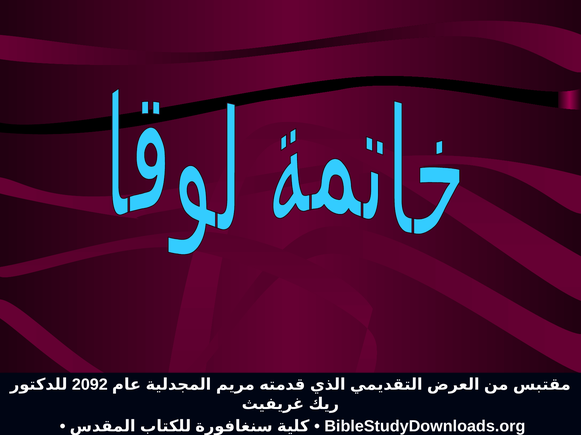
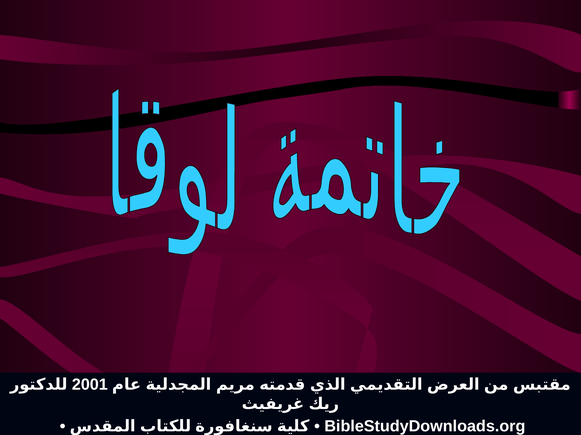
2092: 2092 -> 2001
